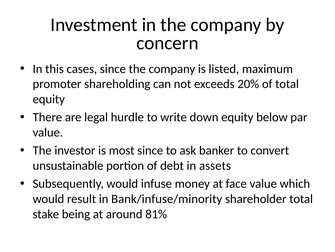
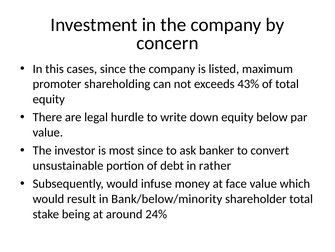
20%: 20% -> 43%
assets: assets -> rather
Bank/infuse/minority: Bank/infuse/minority -> Bank/below/minority
81%: 81% -> 24%
